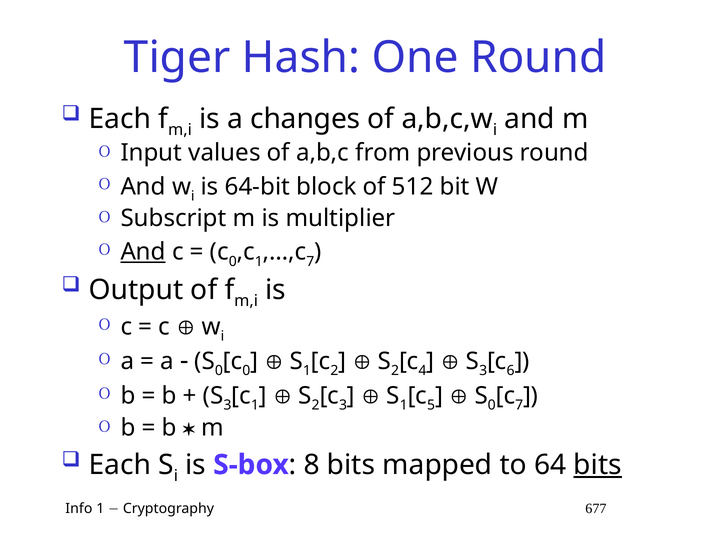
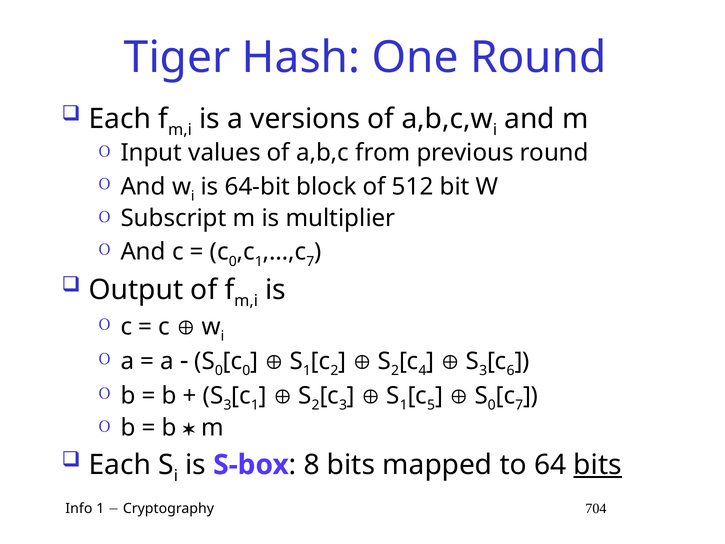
changes: changes -> versions
And at (143, 252) underline: present -> none
677: 677 -> 704
